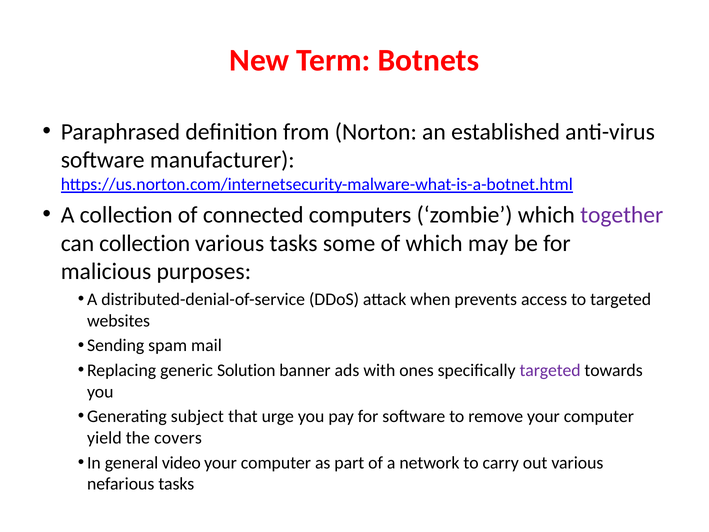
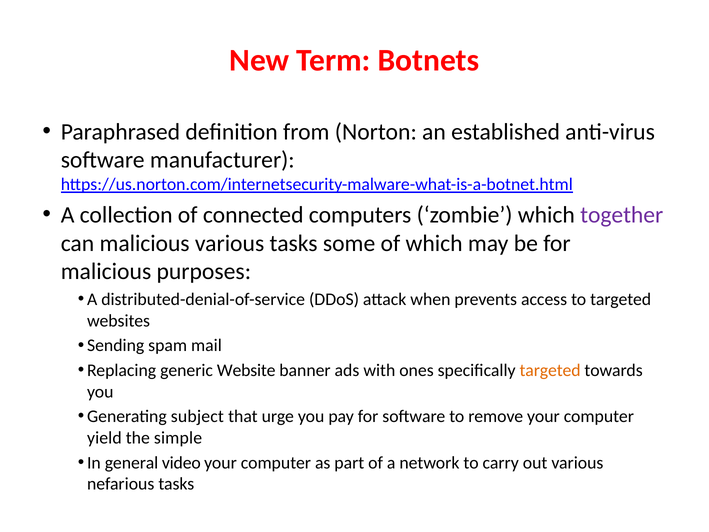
can collection: collection -> malicious
Solution: Solution -> Website
targeted at (550, 370) colour: purple -> orange
covers: covers -> simple
